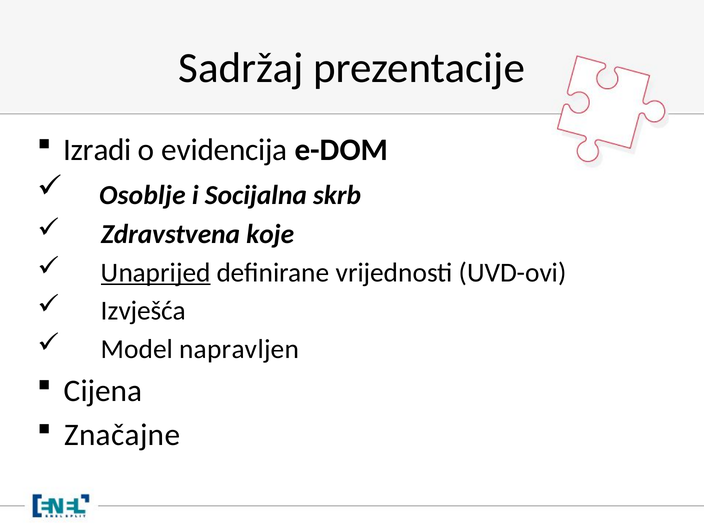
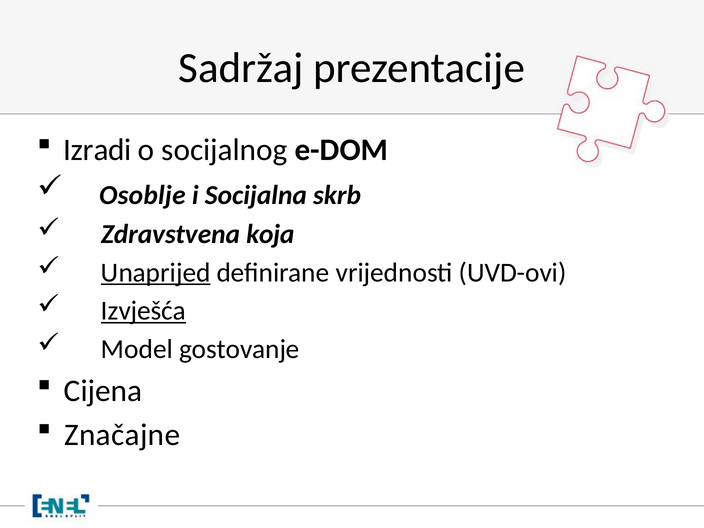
evidencija: evidencija -> socijalnog
koje: koje -> koja
Izvješća underline: none -> present
napravljen: napravljen -> gostovanje
